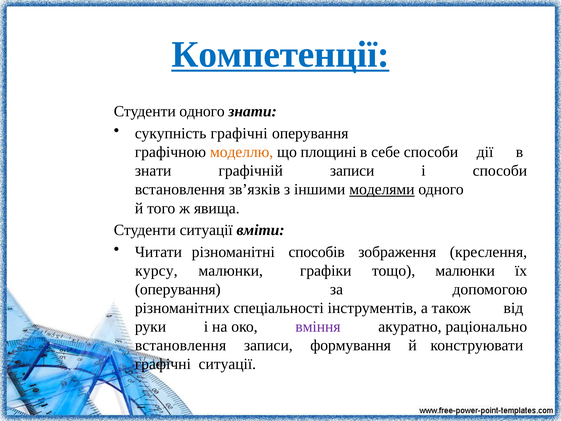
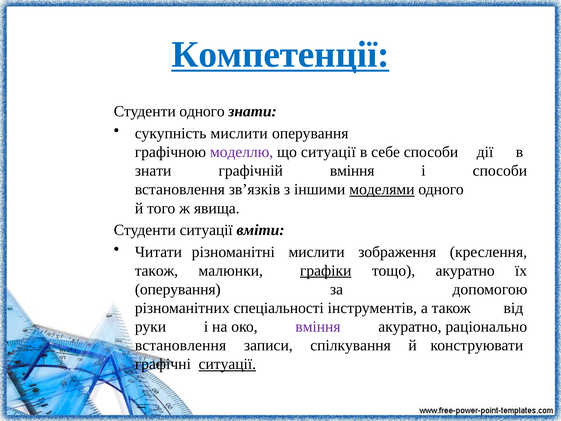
сукупність графічні: графічні -> мислити
моделлю colour: orange -> purple
що площині: площині -> ситуації
графічній записи: записи -> вміння
різноманітні способів: способів -> мислити
курсу at (156, 270): курсу -> також
графіки underline: none -> present
тощо малюнки: малюнки -> акуратно
формування: формування -> спілкування
ситуації at (227, 364) underline: none -> present
